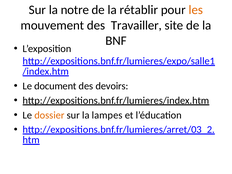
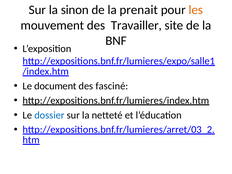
notre: notre -> sinon
rétablir: rétablir -> prenait
devoirs: devoirs -> fasciné
dossier colour: orange -> blue
lampes: lampes -> netteté
